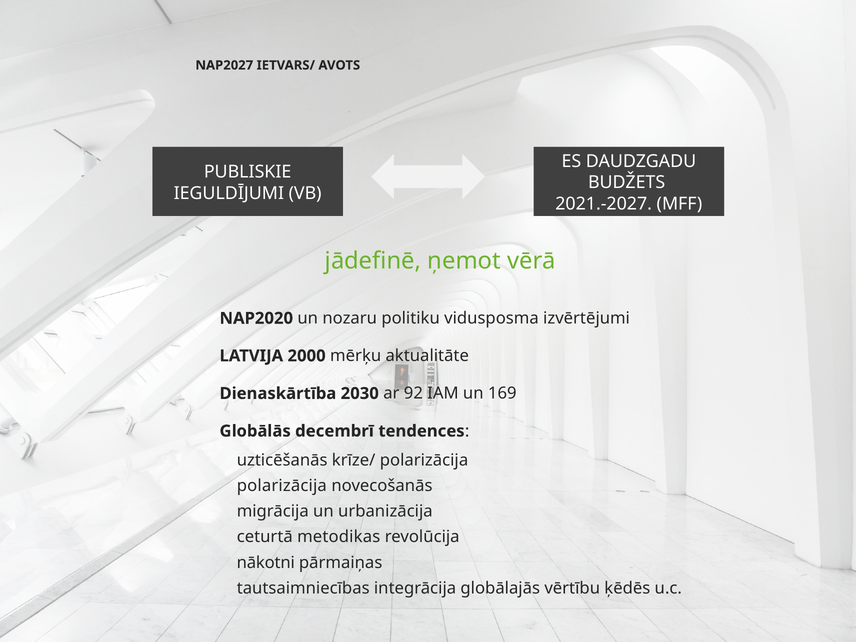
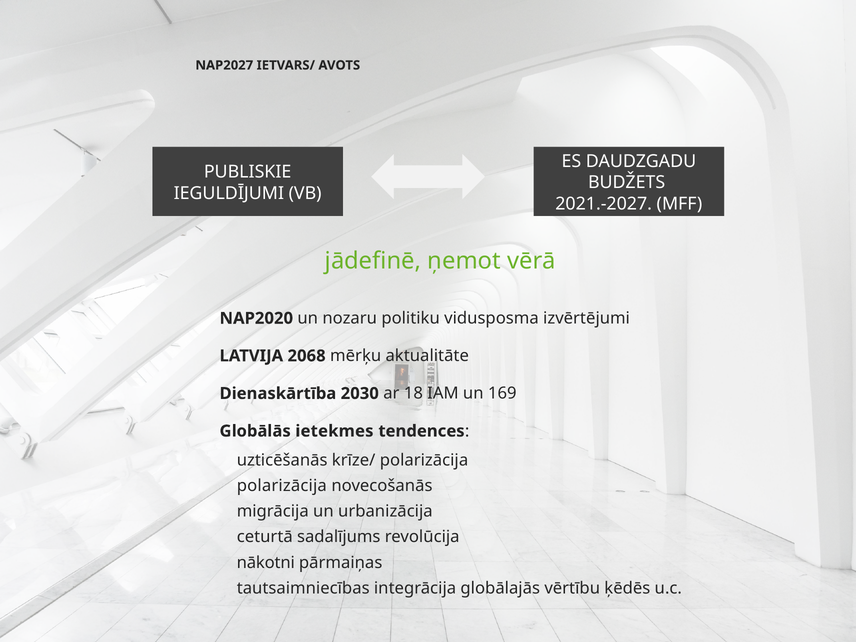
2000: 2000 -> 2068
92: 92 -> 18
decembrī: decembrī -> ietekmes
metodikas: metodikas -> sadalījums
